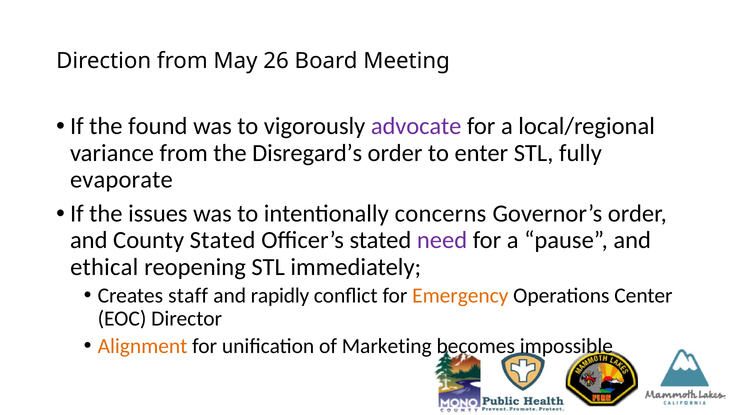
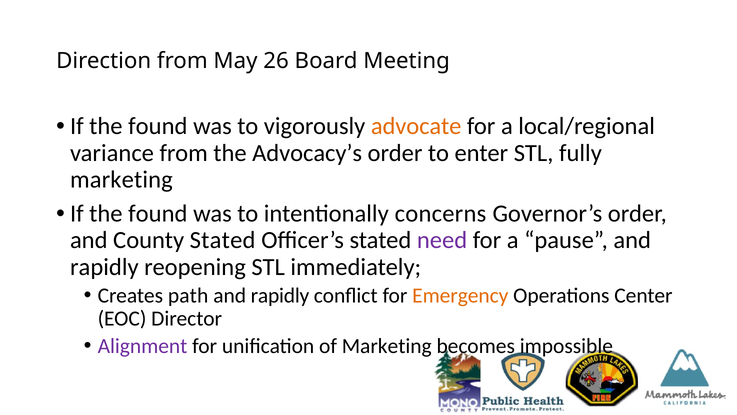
advocate colour: purple -> orange
Disregard’s: Disregard’s -> Advocacy’s
evaporate at (121, 179): evaporate -> marketing
issues at (158, 214): issues -> found
ethical at (104, 267): ethical -> rapidly
staff: staff -> path
Alignment colour: orange -> purple
